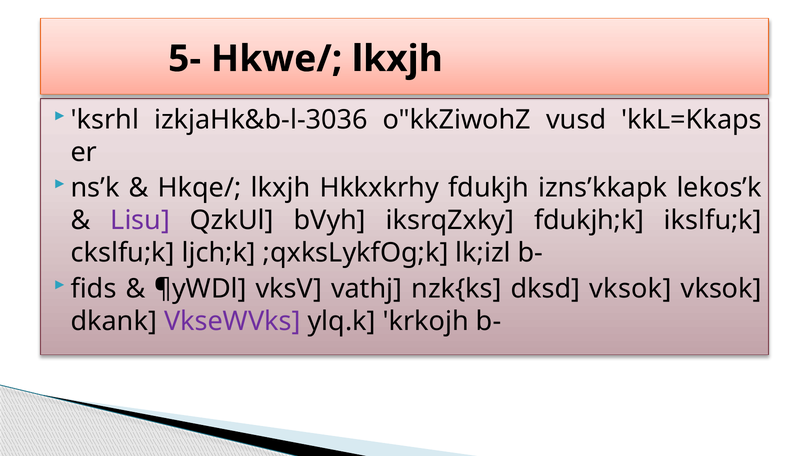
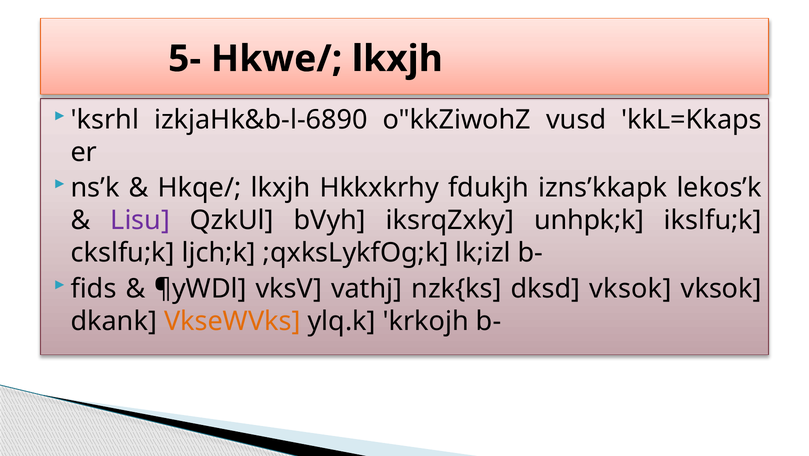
izkjaHk&b-l-3036: izkjaHk&b-l-3036 -> izkjaHk&b-l-6890
fdukjh;k: fdukjh;k -> unhpk;k
VkseWVks colour: purple -> orange
